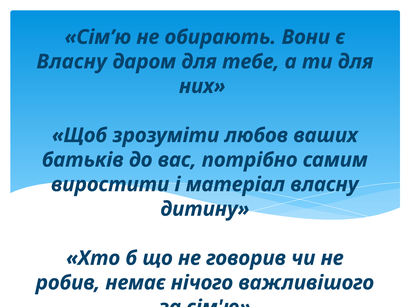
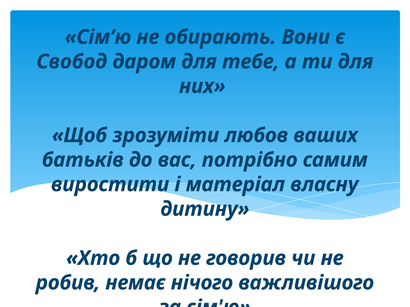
Власну at (72, 62): Власну -> Свобод
